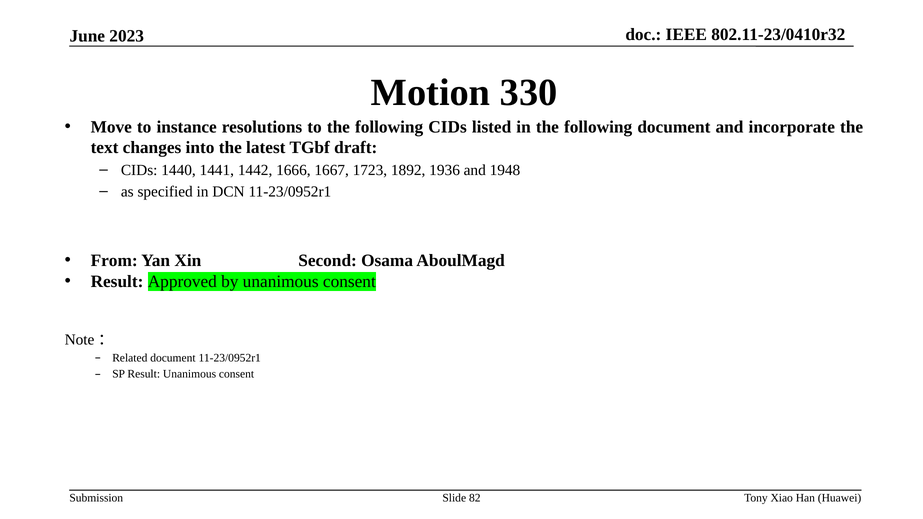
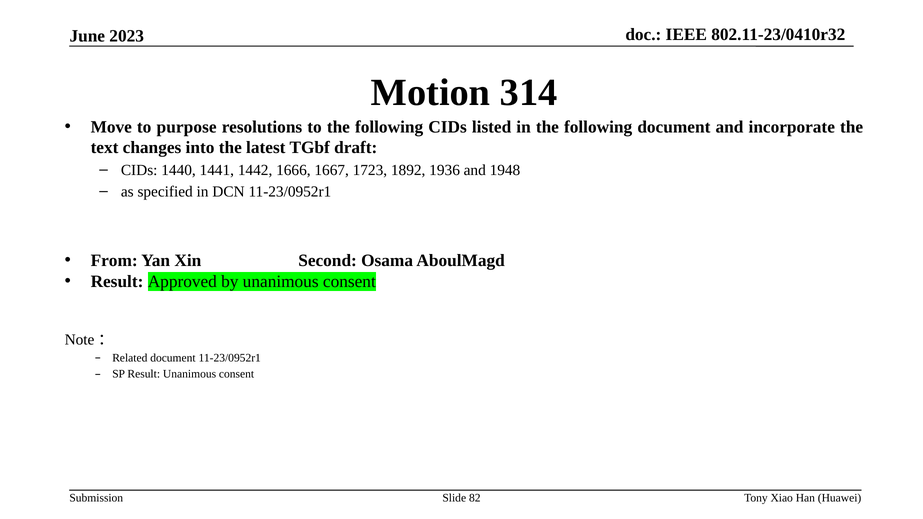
330: 330 -> 314
instance: instance -> purpose
